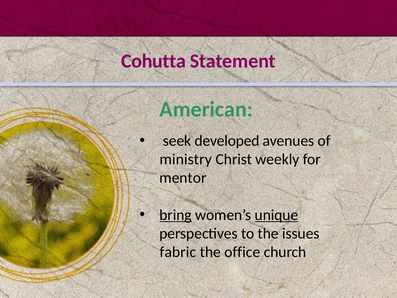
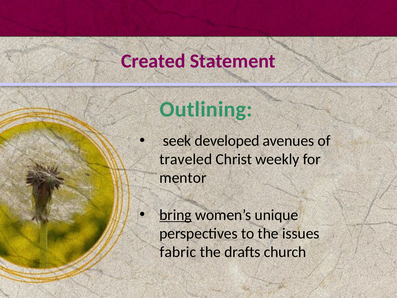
Cohutta: Cohutta -> Created
American: American -> Outlining
ministry: ministry -> traveled
unique underline: present -> none
office: office -> drafts
